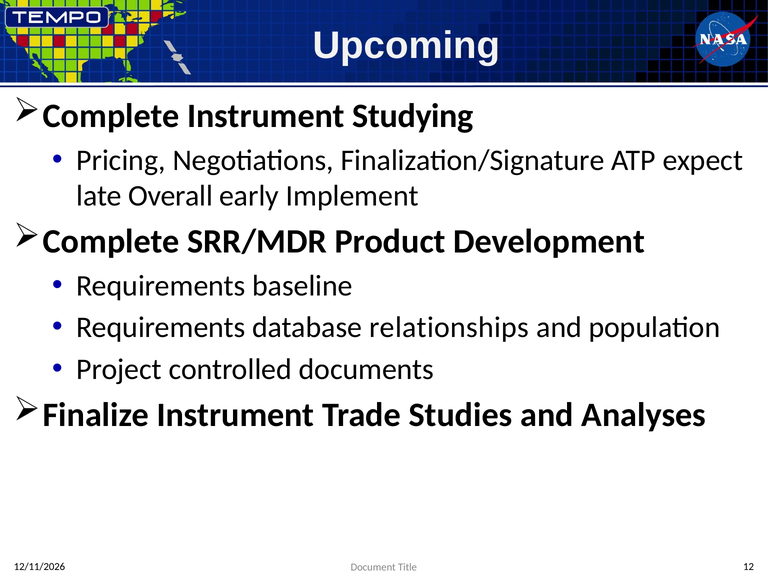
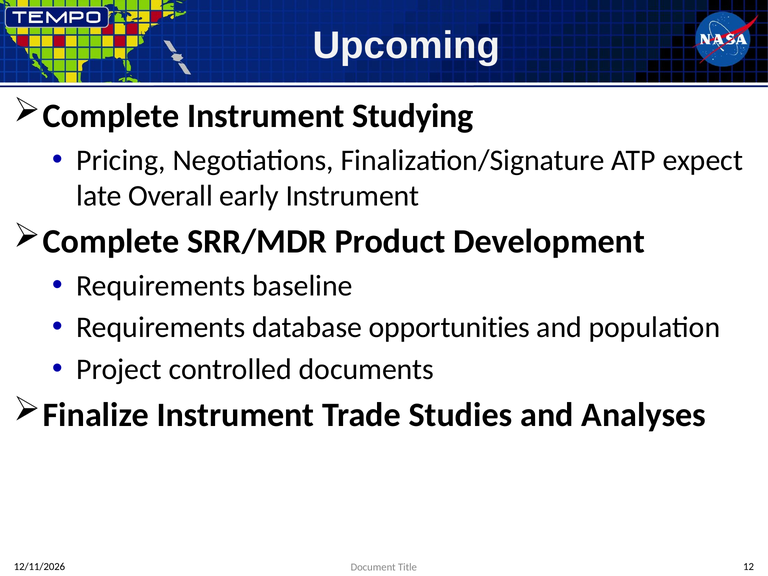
early Implement: Implement -> Instrument
relationships: relationships -> opportunities
